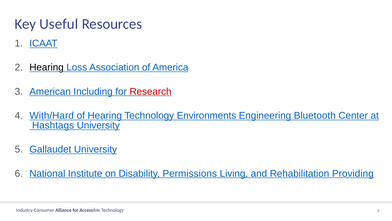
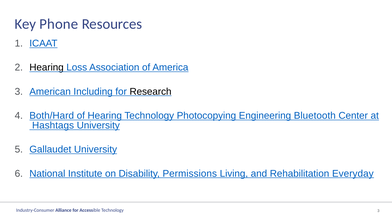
Useful: Useful -> Phone
Research colour: red -> black
With/Hard: With/Hard -> Both/Hard
Environments: Environments -> Photocopying
Providing: Providing -> Everyday
